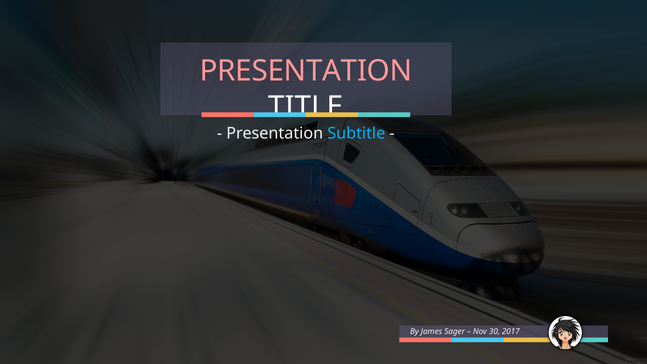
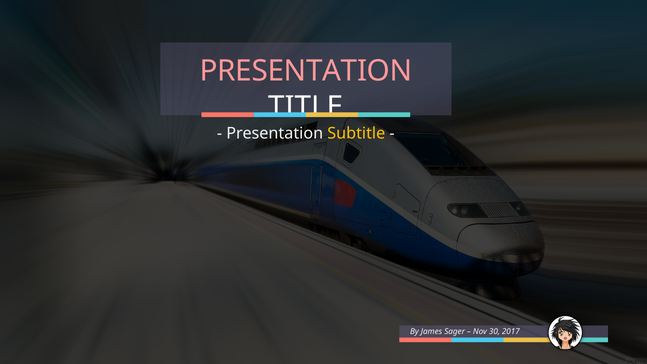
Subtitle colour: light blue -> yellow
